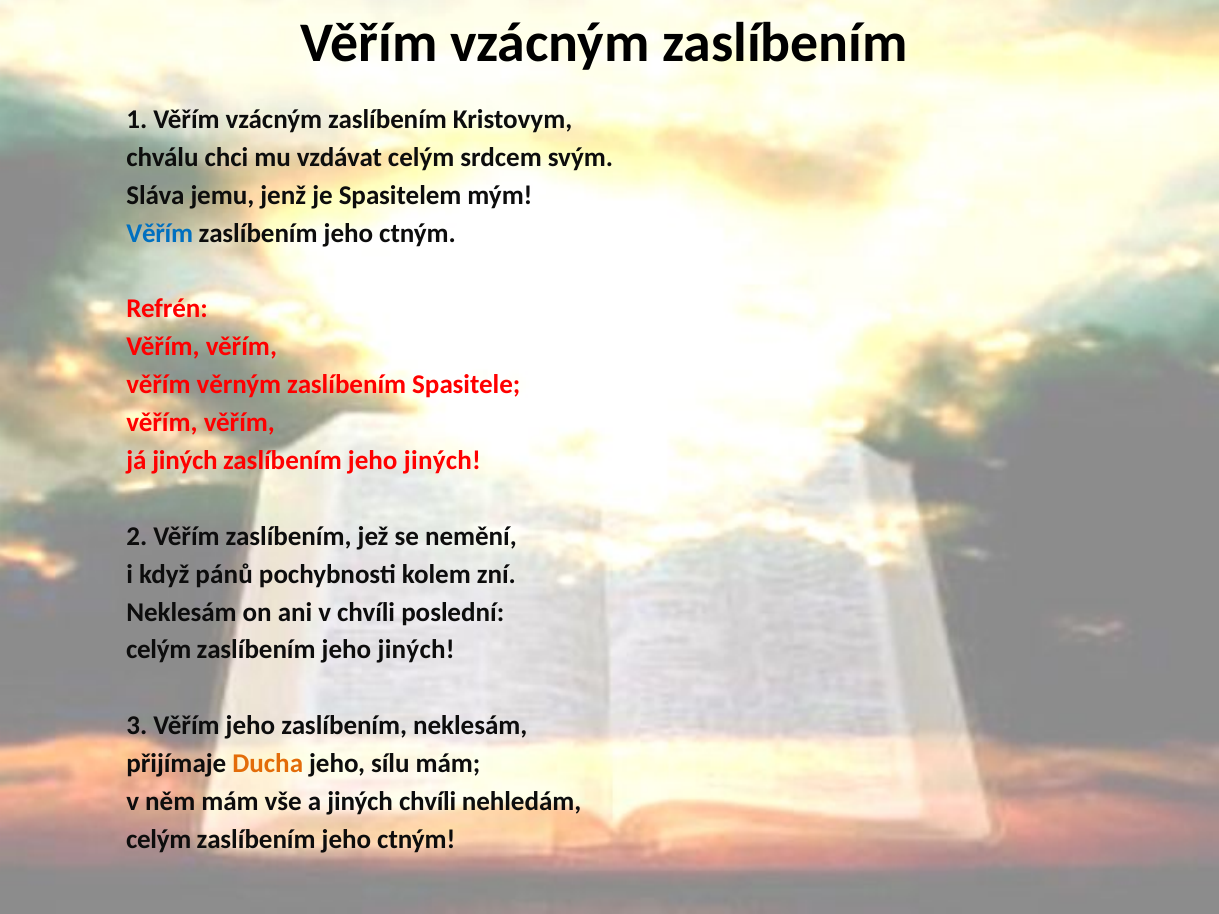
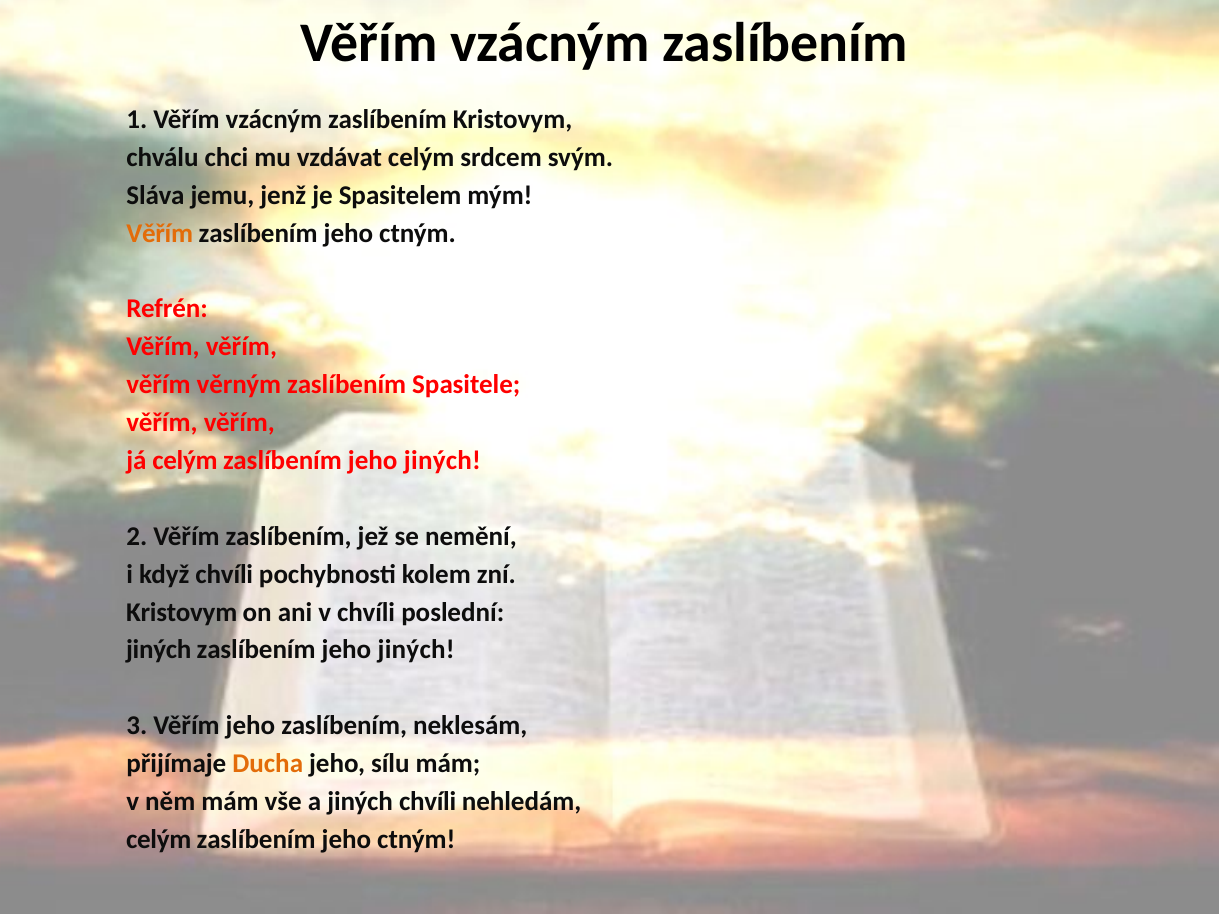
Věřím at (160, 233) colour: blue -> orange
já jiných: jiných -> celým
když pánů: pánů -> chvíli
Neklesám at (182, 612): Neklesám -> Kristovym
celým at (159, 650): celým -> jiných
